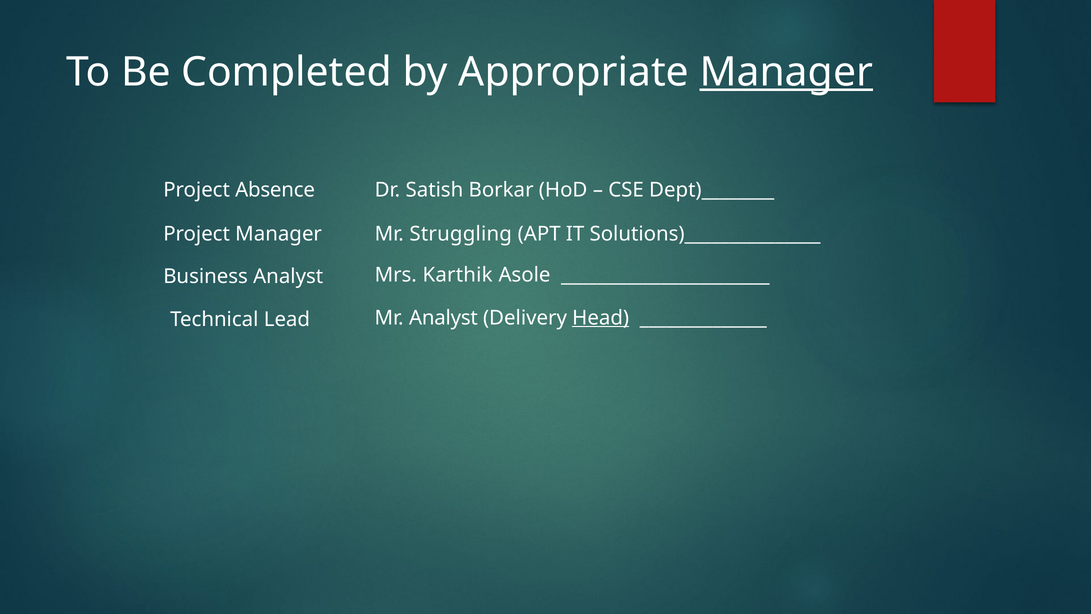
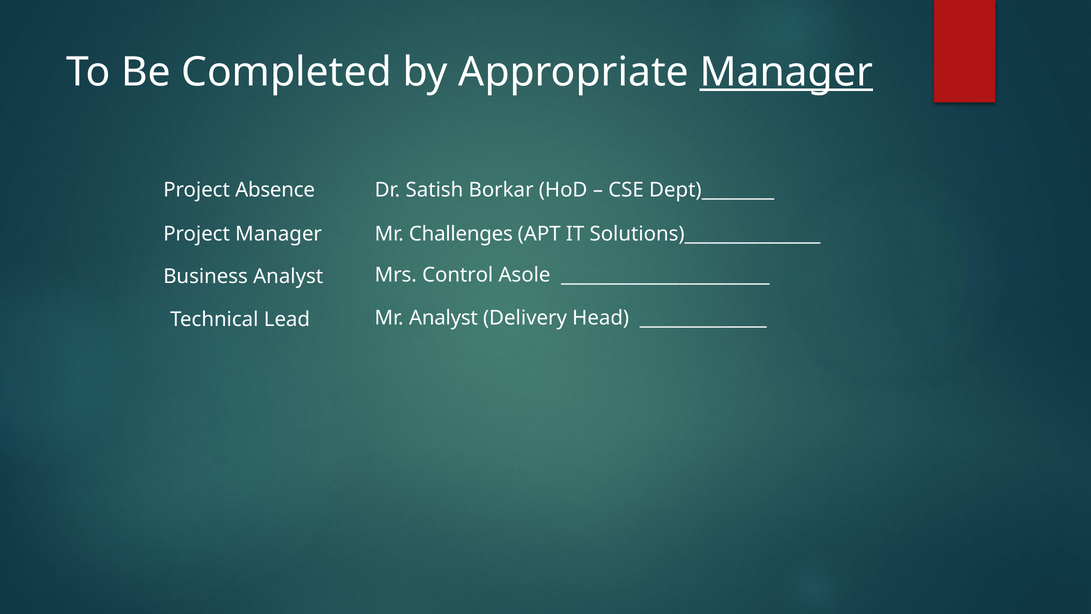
Struggling: Struggling -> Challenges
Karthik: Karthik -> Control
Head underline: present -> none
